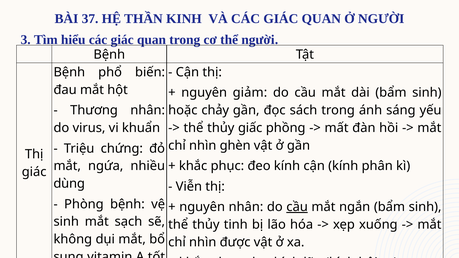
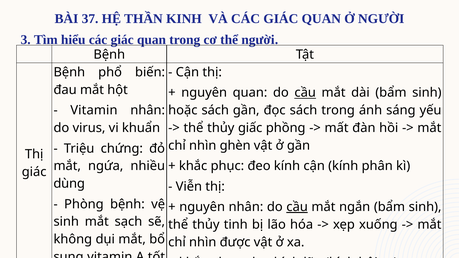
nguyên giảm: giảm -> quan
cầu at (305, 93) underline: none -> present
Thương at (94, 110): Thương -> Vitamin
hoặc chảy: chảy -> sách
